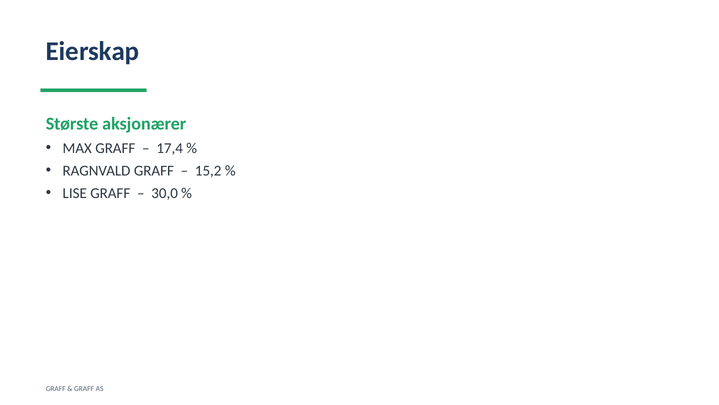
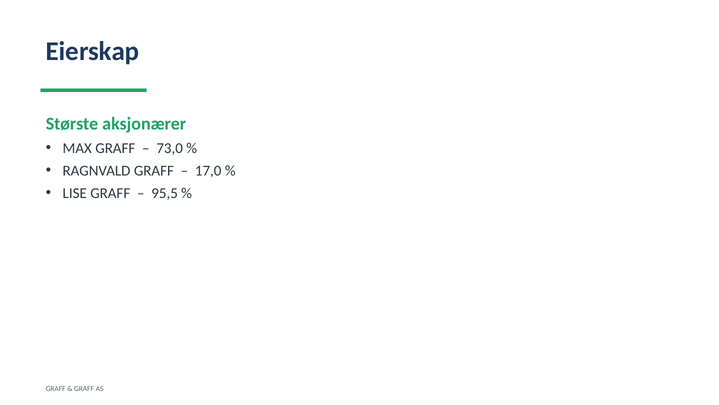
17,4: 17,4 -> 73,0
15,2: 15,2 -> 17,0
30,0: 30,0 -> 95,5
